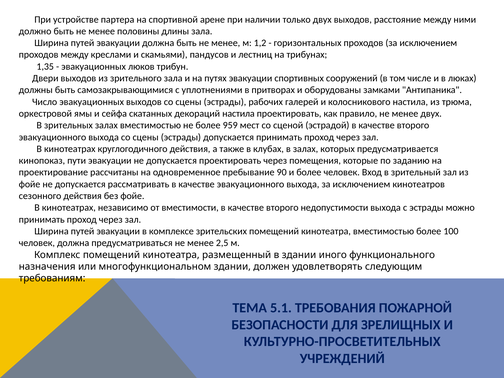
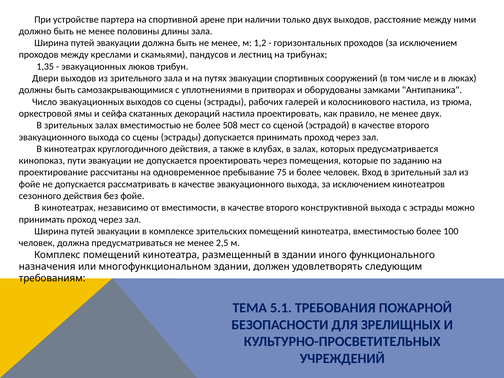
959: 959 -> 508
90: 90 -> 75
недопустимости: недопустимости -> конструктивной
